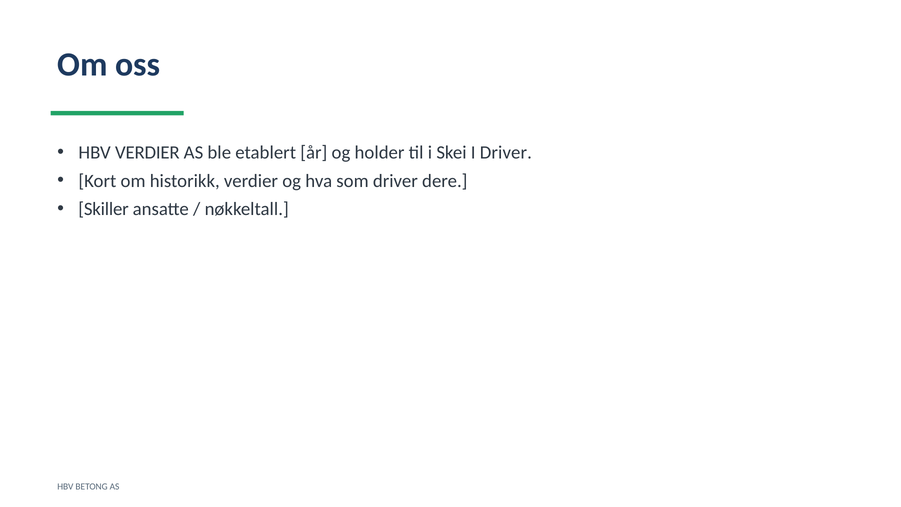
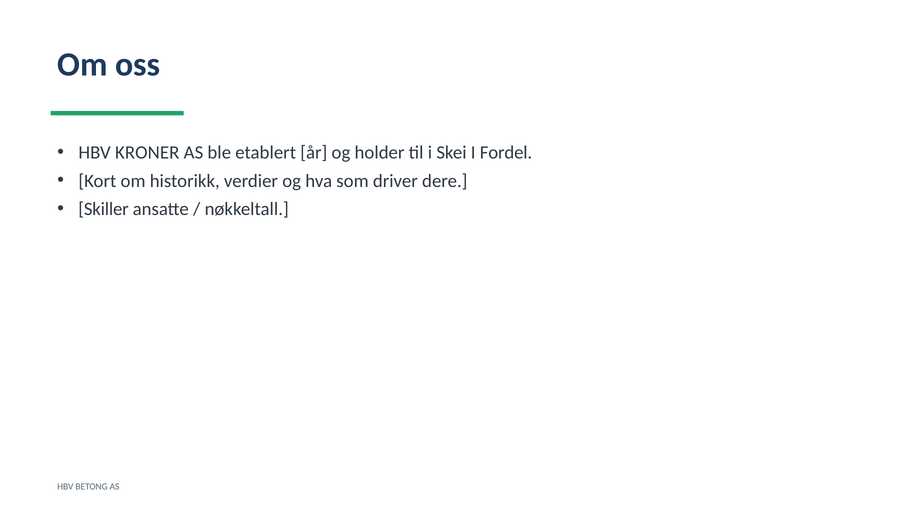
HBV VERDIER: VERDIER -> KRONER
I Driver: Driver -> Fordel
